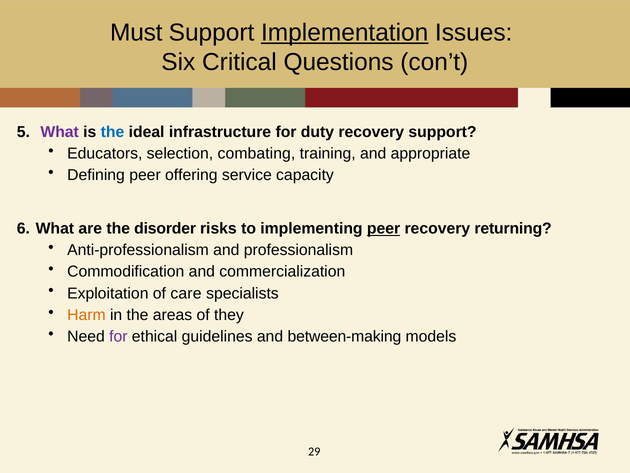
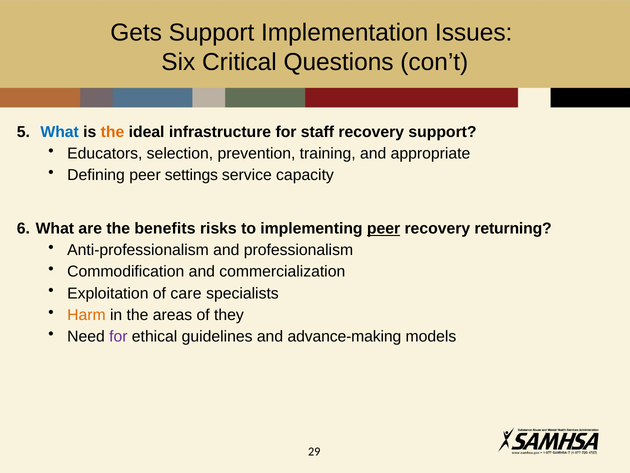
Must: Must -> Gets
Implementation underline: present -> none
What at (60, 132) colour: purple -> blue
the at (113, 132) colour: blue -> orange
duty: duty -> staff
combating: combating -> prevention
offering: offering -> settings
disorder: disorder -> benefits
between-making: between-making -> advance-making
